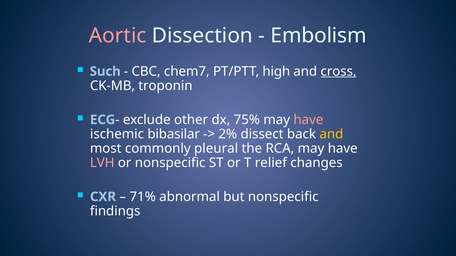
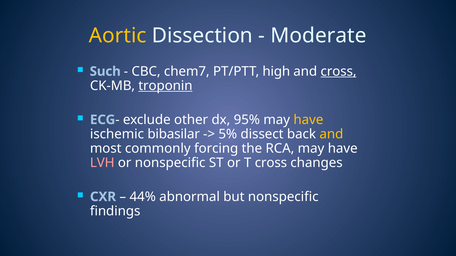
Aortic colour: pink -> yellow
Embolism: Embolism -> Moderate
troponin underline: none -> present
75%: 75% -> 95%
have at (308, 120) colour: pink -> yellow
2%: 2% -> 5%
pleural: pleural -> forcing
T relief: relief -> cross
71%: 71% -> 44%
